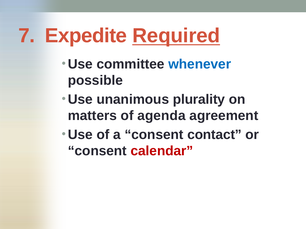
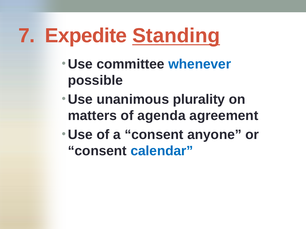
Required: Required -> Standing
contact: contact -> anyone
calendar colour: red -> blue
